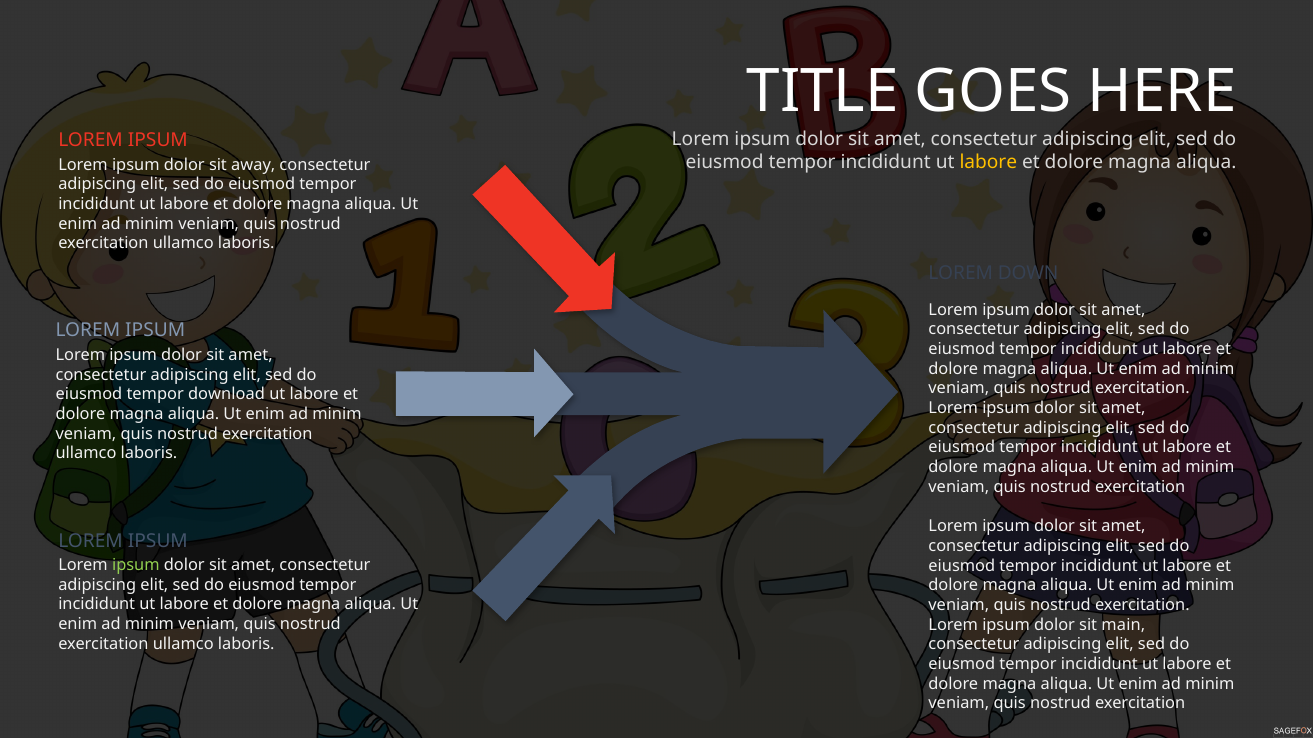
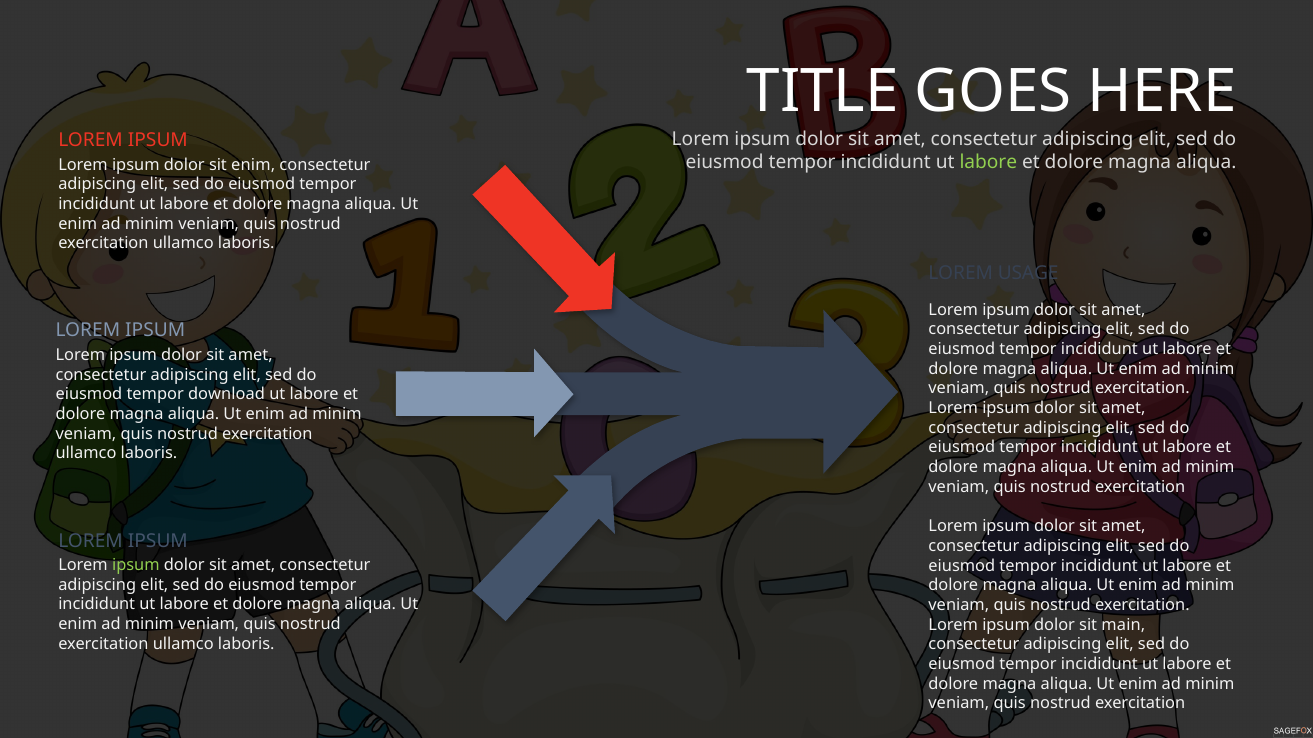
labore at (988, 162) colour: yellow -> light green
sit away: away -> enim
DOWN: DOWN -> USAGE
